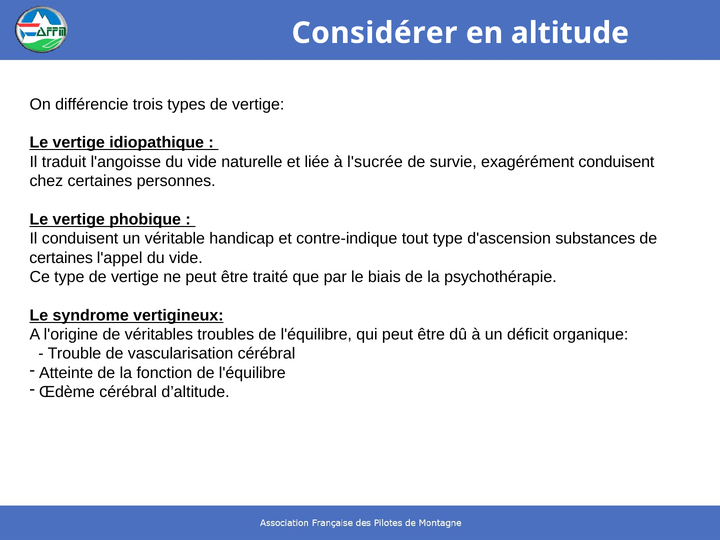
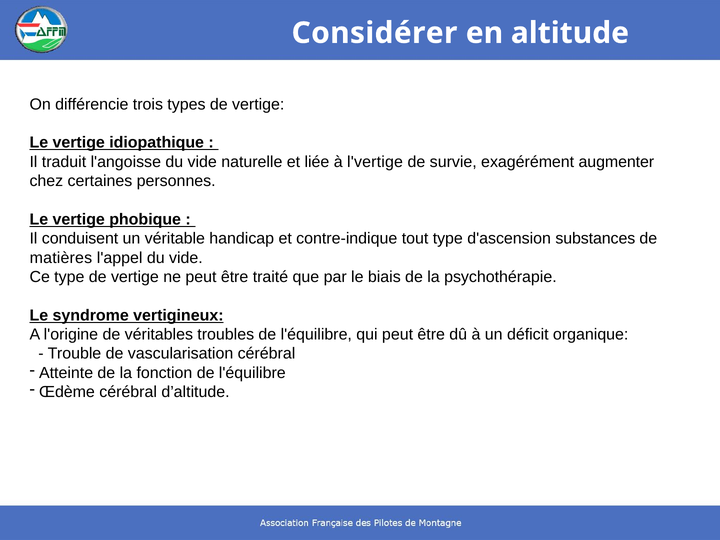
l'sucrée: l'sucrée -> l'vertige
exagérément conduisent: conduisent -> augmenter
certaines at (61, 258): certaines -> matières
